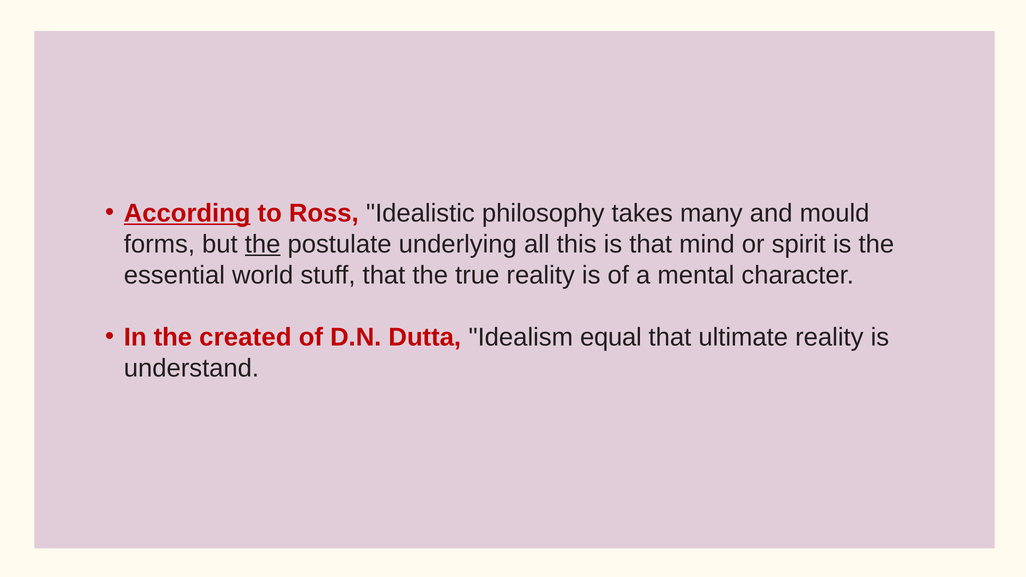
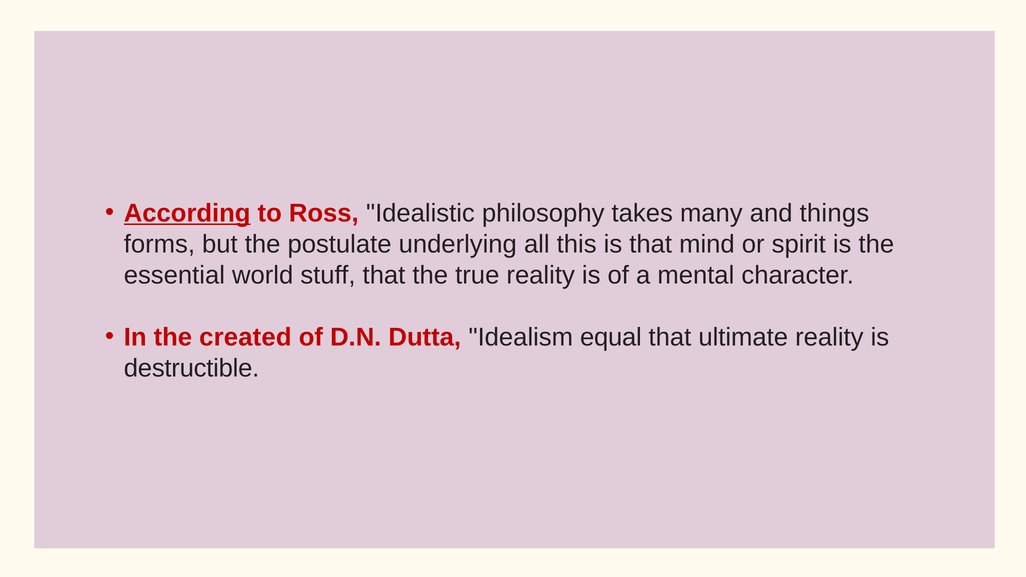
mould: mould -> things
the at (263, 244) underline: present -> none
understand: understand -> destructible
